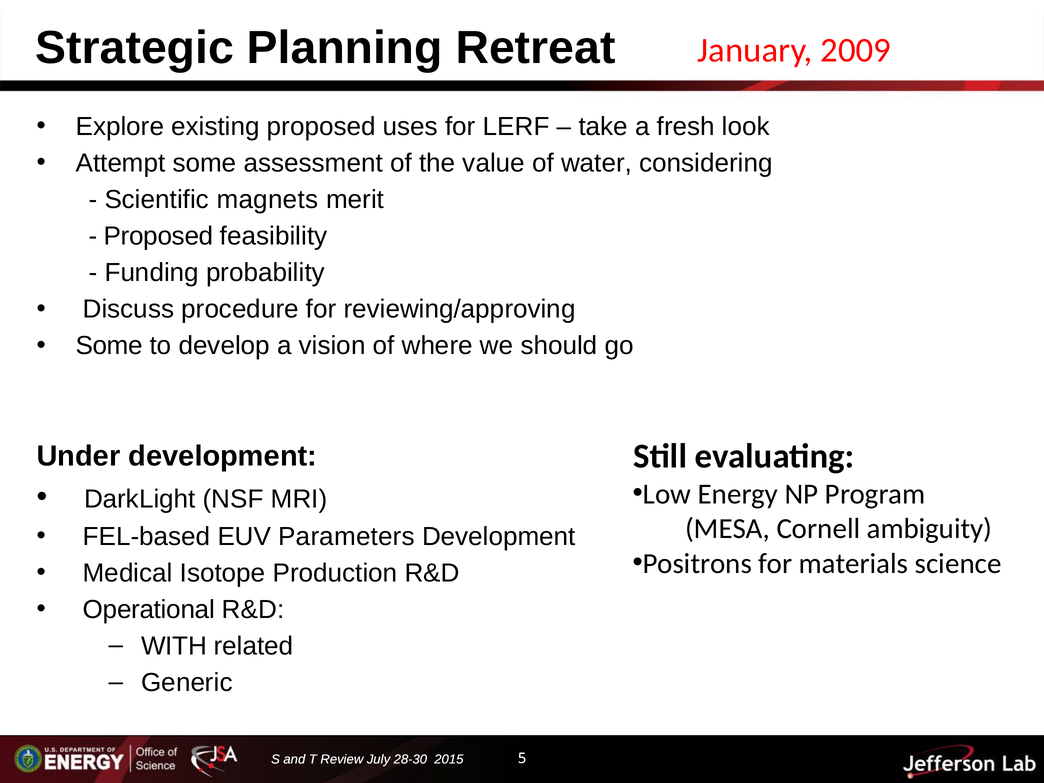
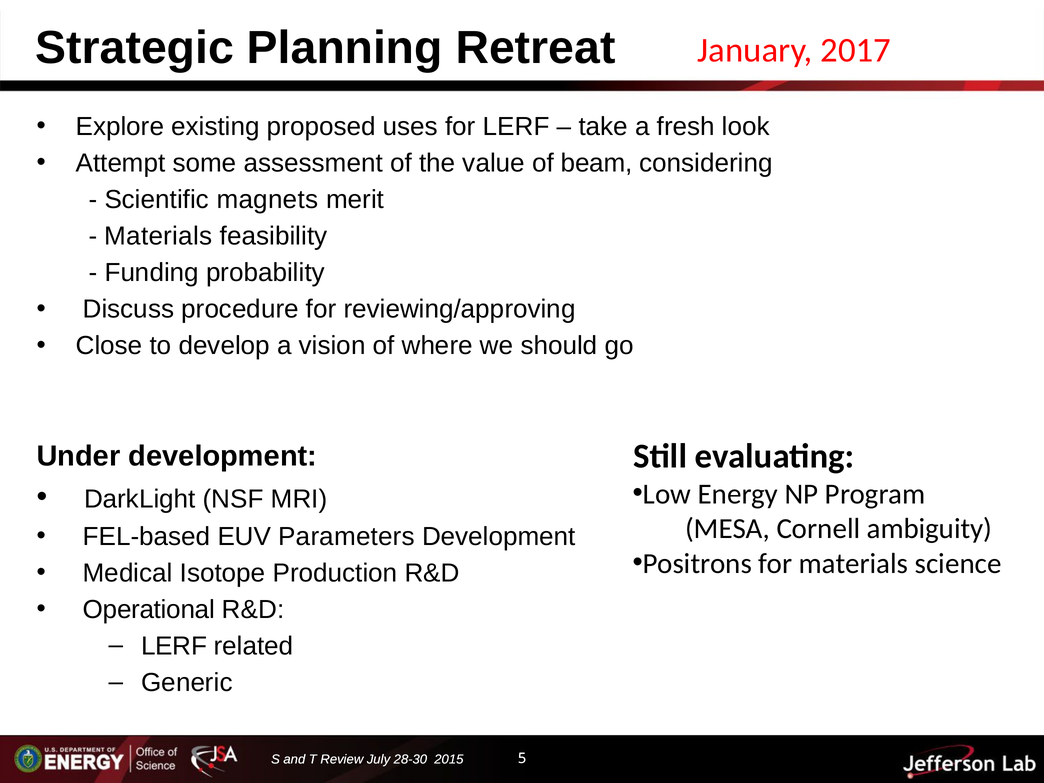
2009: 2009 -> 2017
water: water -> beam
Proposed at (159, 236): Proposed -> Materials
Some at (109, 346): Some -> Close
WITH at (174, 646): WITH -> LERF
